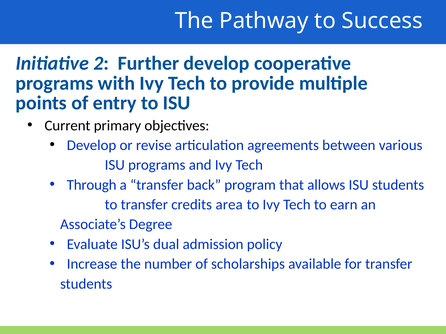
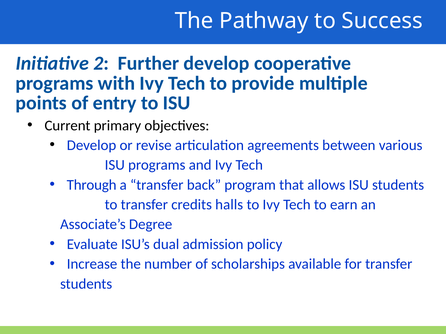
area: area -> halls
